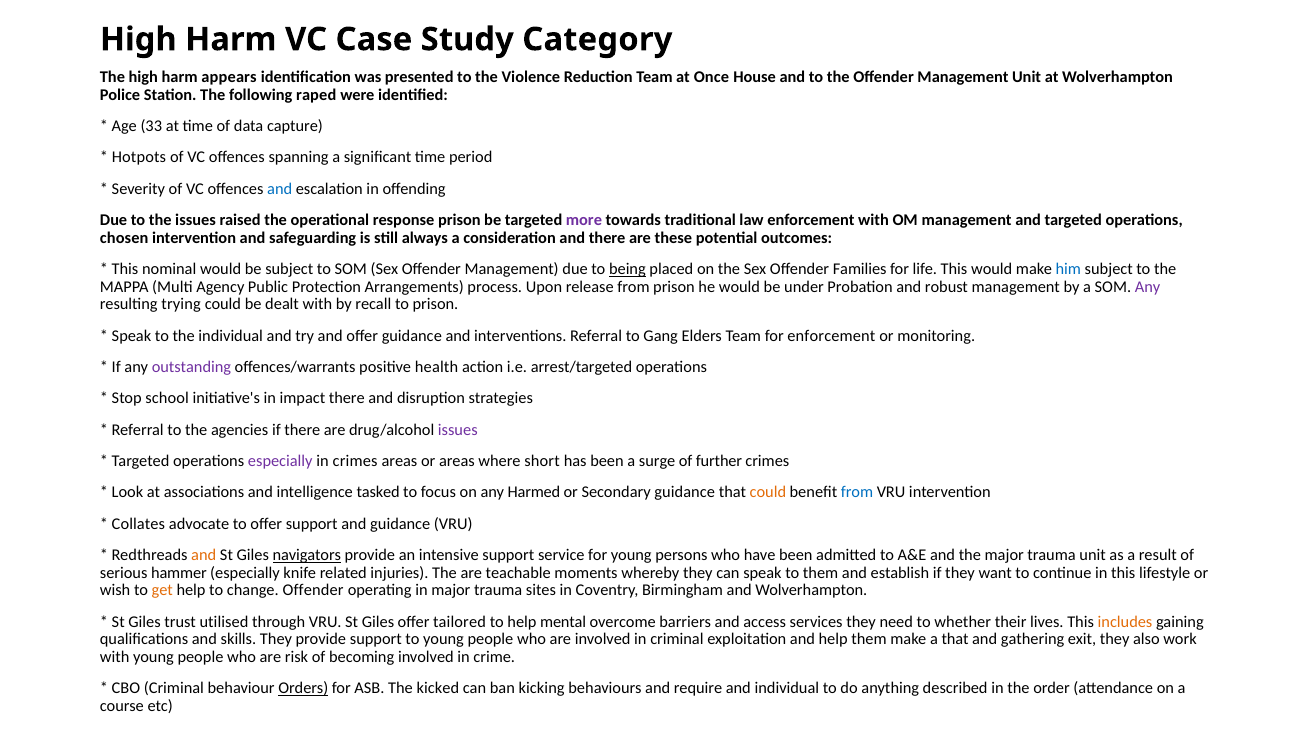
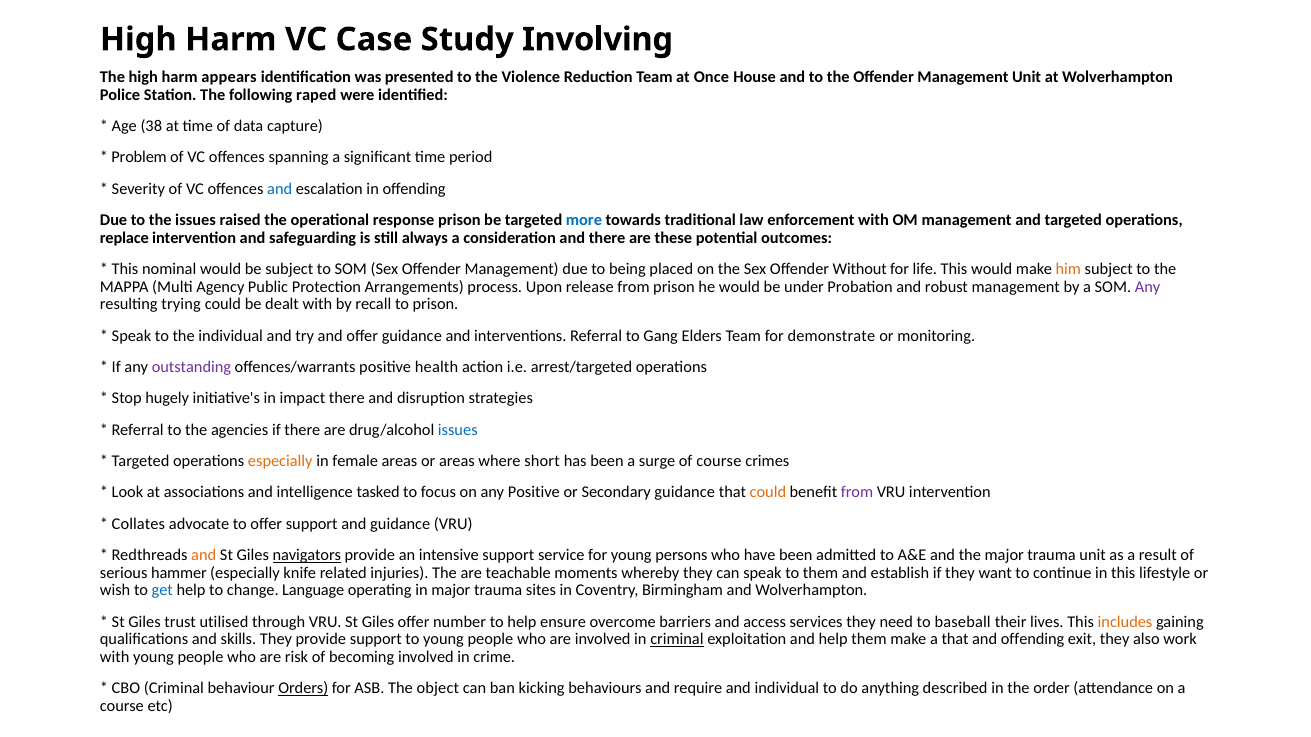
Category: Category -> Involving
33: 33 -> 38
Hotpots: Hotpots -> Problem
more colour: purple -> blue
chosen: chosen -> replace
being underline: present -> none
Families: Families -> Without
him colour: blue -> orange
for enforcement: enforcement -> demonstrate
school: school -> hugely
issues at (458, 430) colour: purple -> blue
especially at (280, 461) colour: purple -> orange
in crimes: crimes -> female
of further: further -> course
any Harmed: Harmed -> Positive
from at (857, 493) colour: blue -> purple
get colour: orange -> blue
change Offender: Offender -> Language
tailored: tailored -> number
mental: mental -> ensure
whether: whether -> baseball
criminal at (677, 640) underline: none -> present
and gathering: gathering -> offending
kicked: kicked -> object
